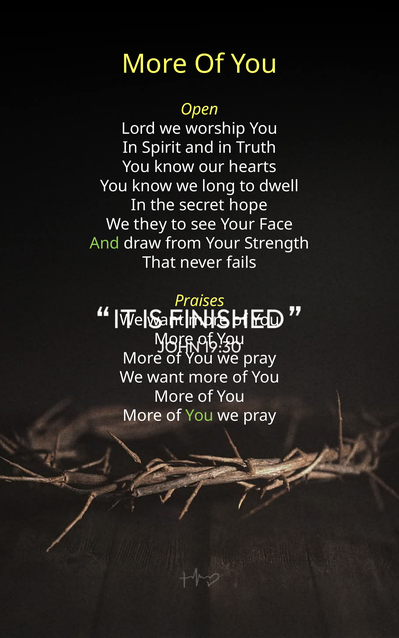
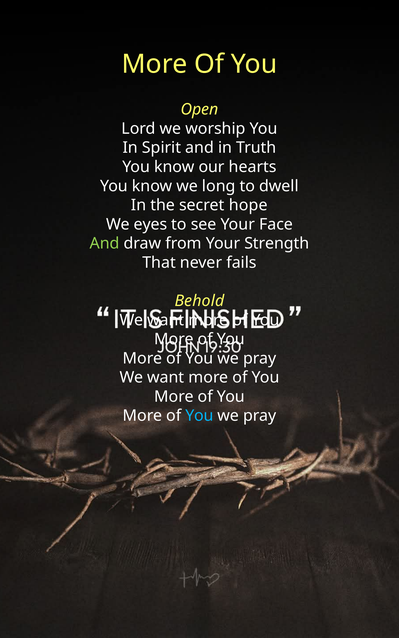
they: they -> eyes
Praises: Praises -> Behold
You at (199, 416) colour: light green -> light blue
